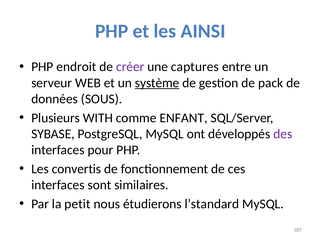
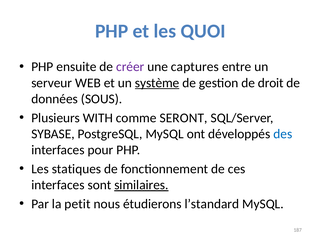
AINSI: AINSI -> QUOI
endroit: endroit -> ensuite
pack: pack -> droit
ENFANT: ENFANT -> SERONT
des colour: purple -> blue
convertis: convertis -> statiques
similaires underline: none -> present
